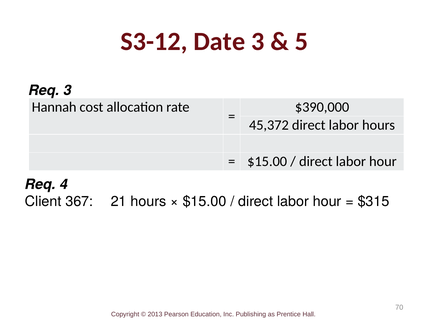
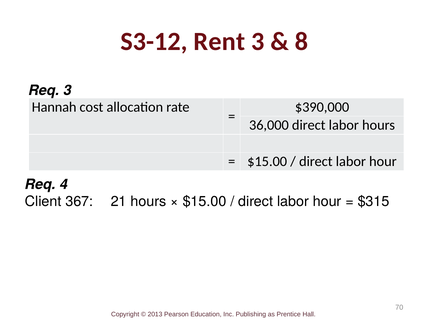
Date: Date -> Rent
5: 5 -> 8
45,372: 45,372 -> 36,000
